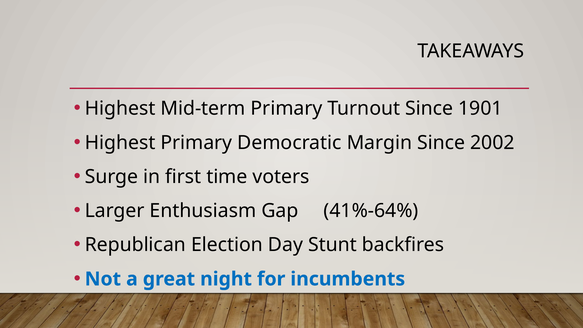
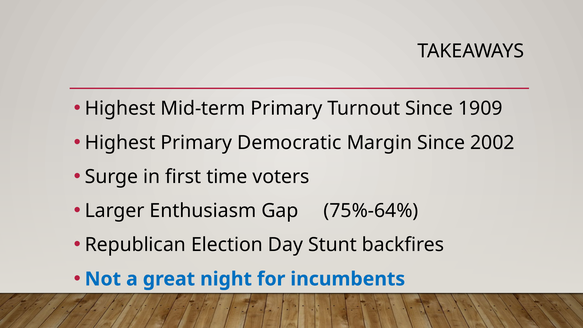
1901: 1901 -> 1909
41%-64%: 41%-64% -> 75%-64%
